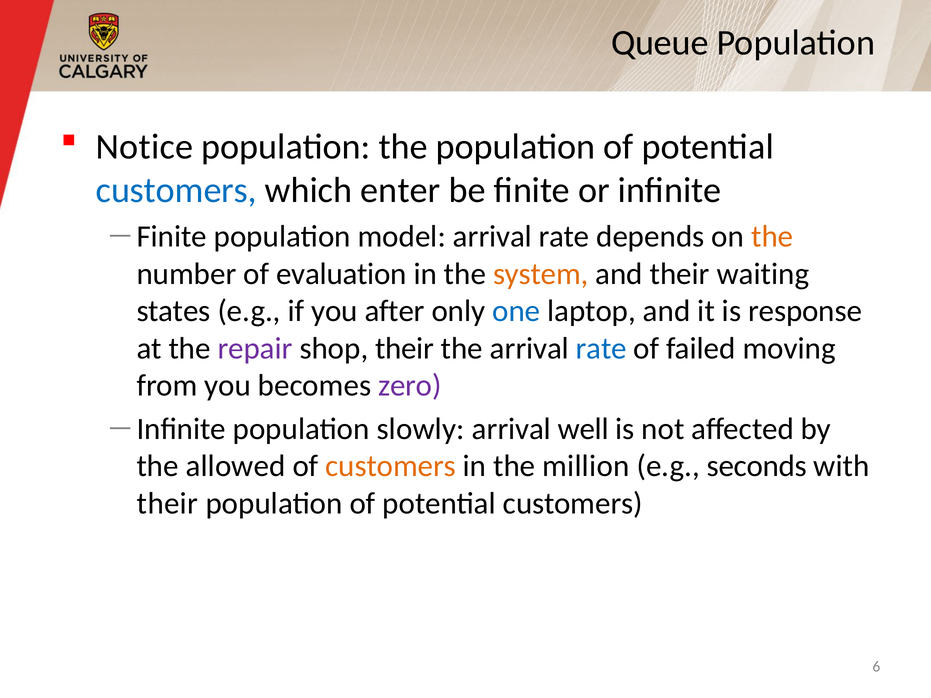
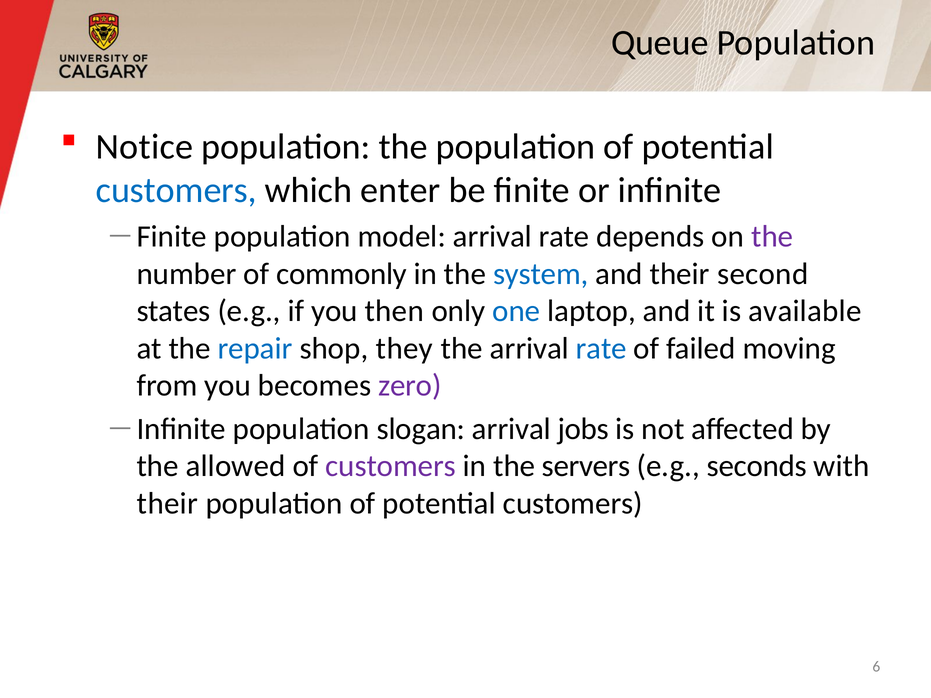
the at (772, 237) colour: orange -> purple
evaluation: evaluation -> commonly
system colour: orange -> blue
waiting: waiting -> second
after: after -> then
response: response -> available
repair colour: purple -> blue
shop their: their -> they
slowly: slowly -> slogan
well: well -> jobs
customers at (391, 466) colour: orange -> purple
million: million -> servers
